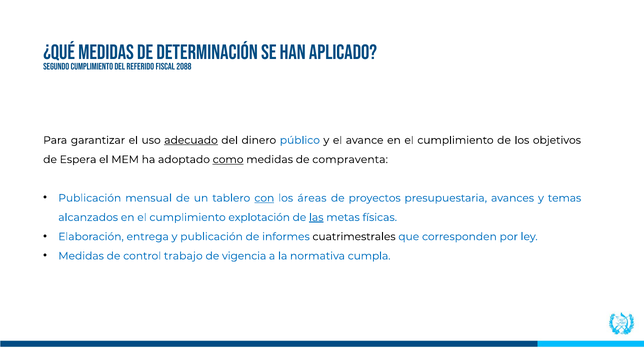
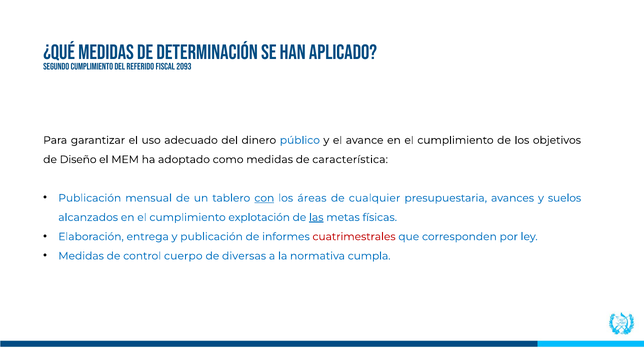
2088: 2088 -> 2093
adecuado underline: present -> none
Espera: Espera -> Diseño
como underline: present -> none
compraventa: compraventa -> característica
proyectos: proyectos -> cualquier
temas: temas -> suelos
cuatrimestrales colour: black -> red
trabajo: trabajo -> cuerpo
vigencia: vigencia -> diversas
